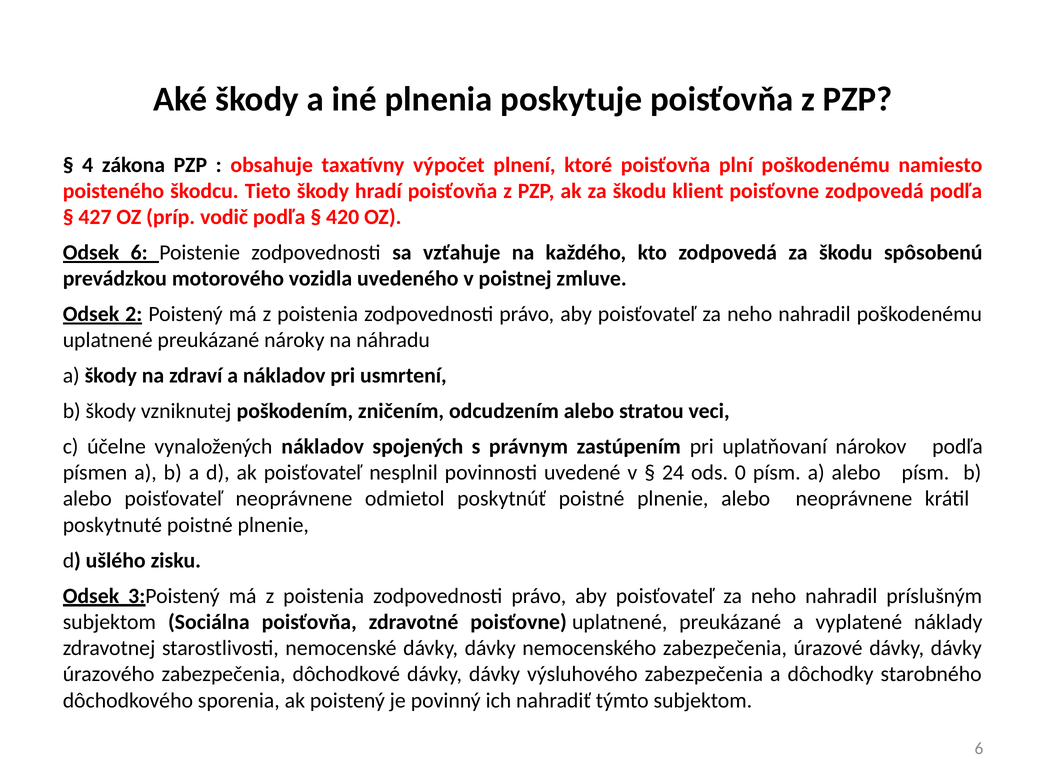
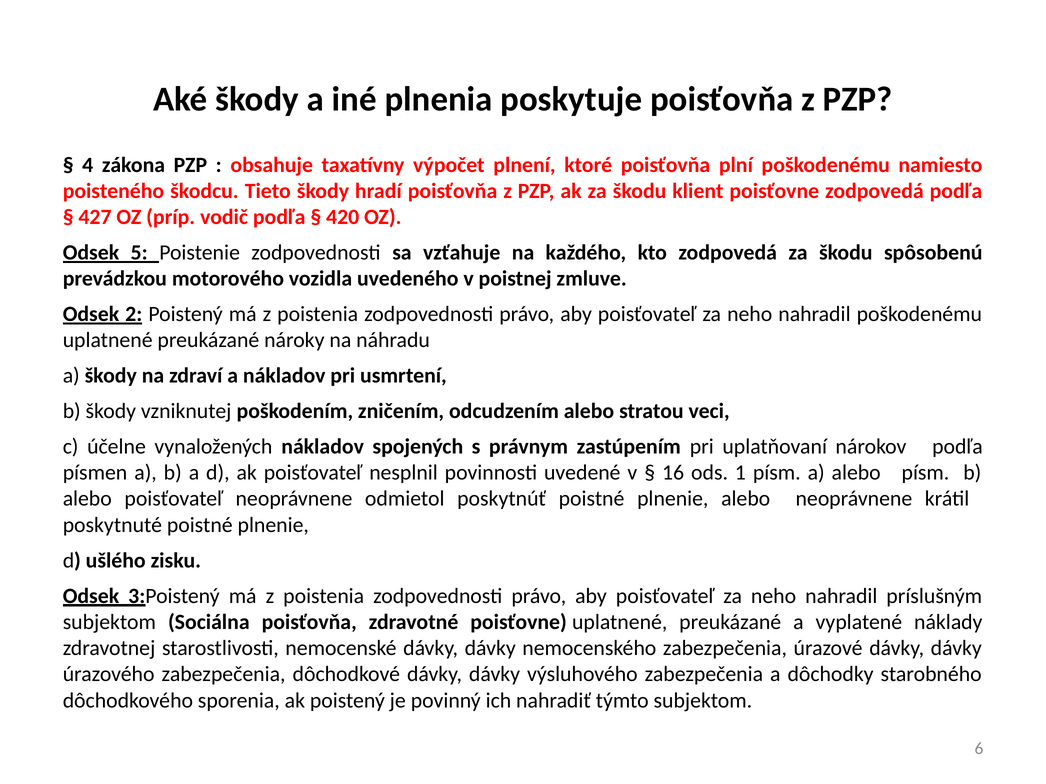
Odsek 6: 6 -> 5
24: 24 -> 16
0: 0 -> 1
